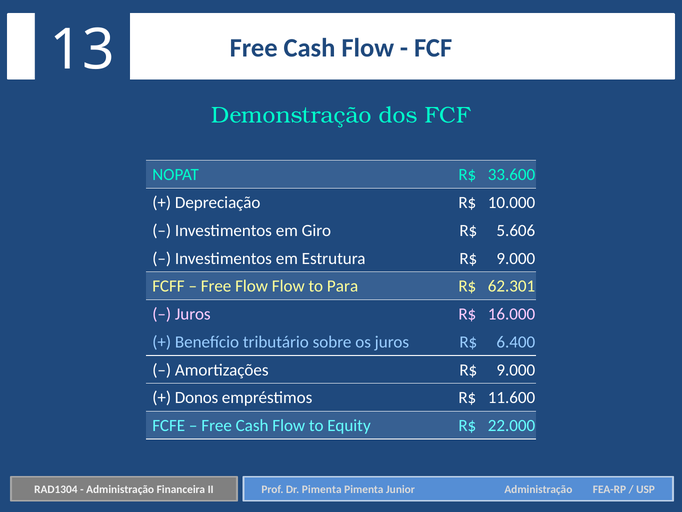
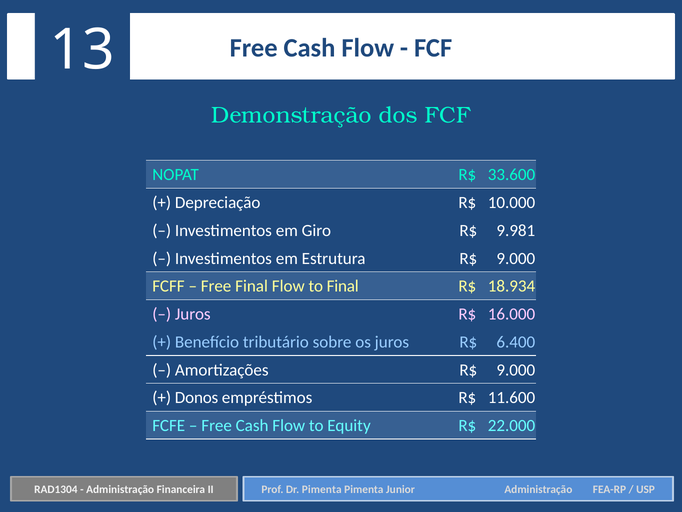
5.606: 5.606 -> 9.981
Free Flow: Flow -> Final
to Para: Para -> Final
62.301: 62.301 -> 18.934
